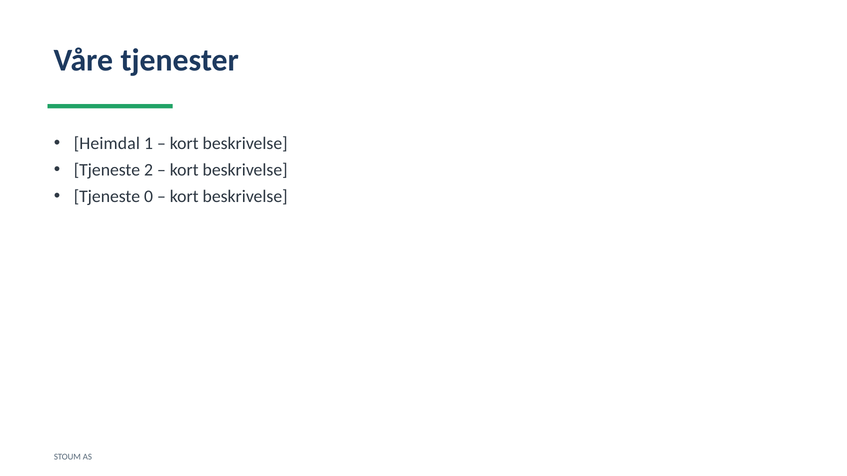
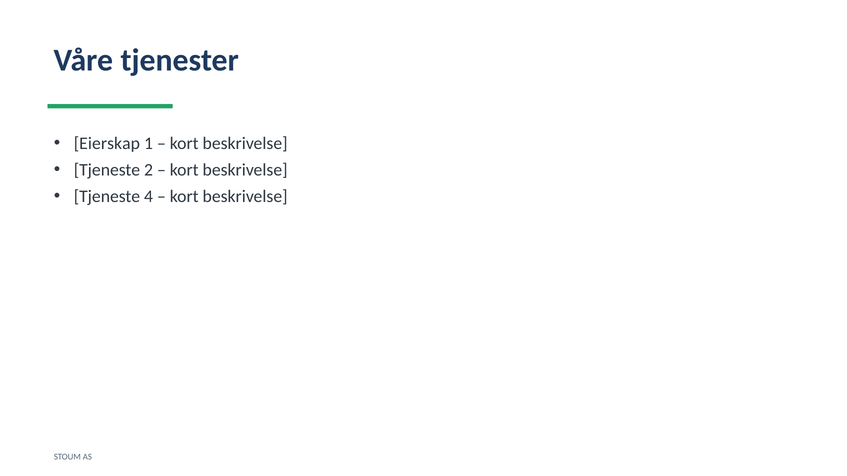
Heimdal: Heimdal -> Eierskap
0: 0 -> 4
